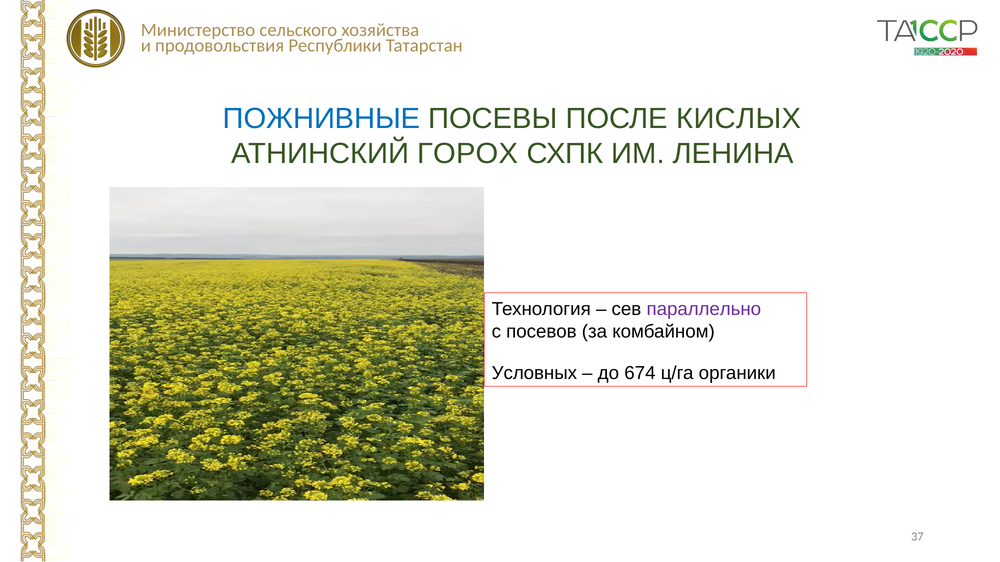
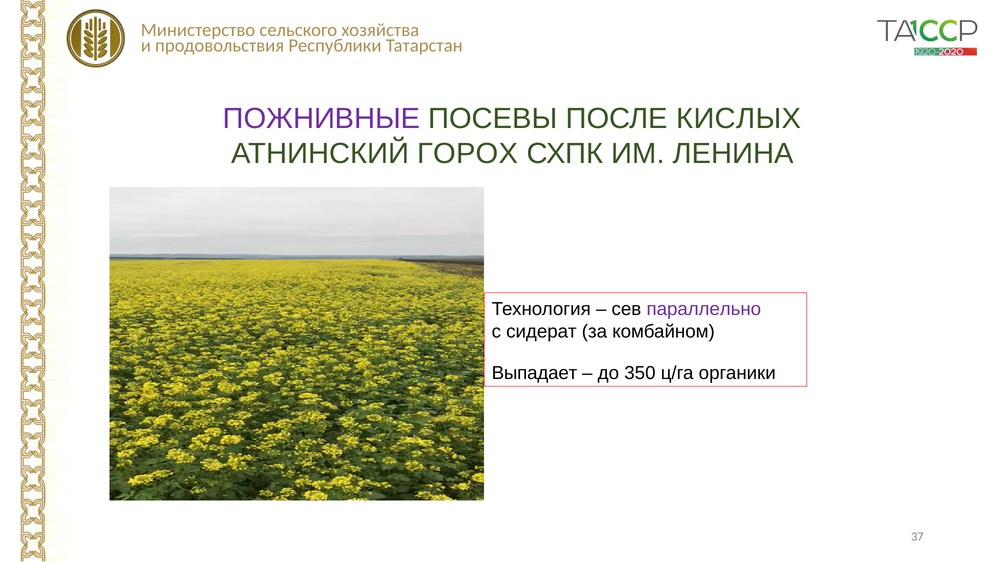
ПОЖНИВНЫЕ colour: blue -> purple
посевов: посевов -> сидерат
Условных: Условных -> Выпадает
674: 674 -> 350
